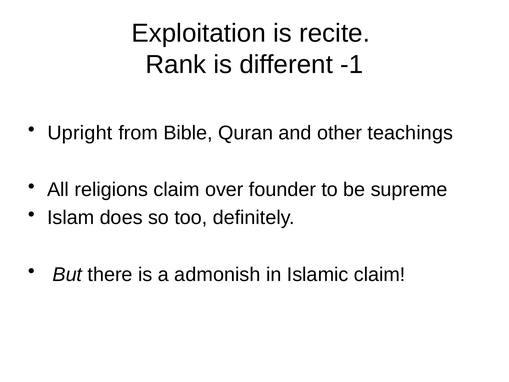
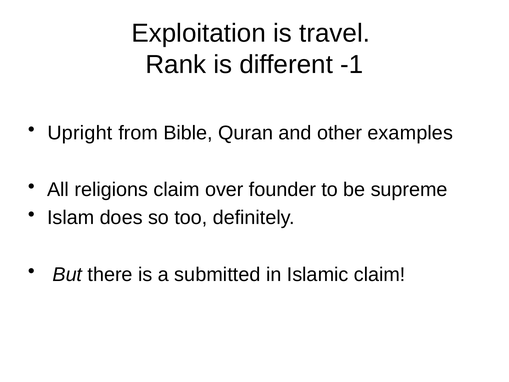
recite: recite -> travel
teachings: teachings -> examples
admonish: admonish -> submitted
